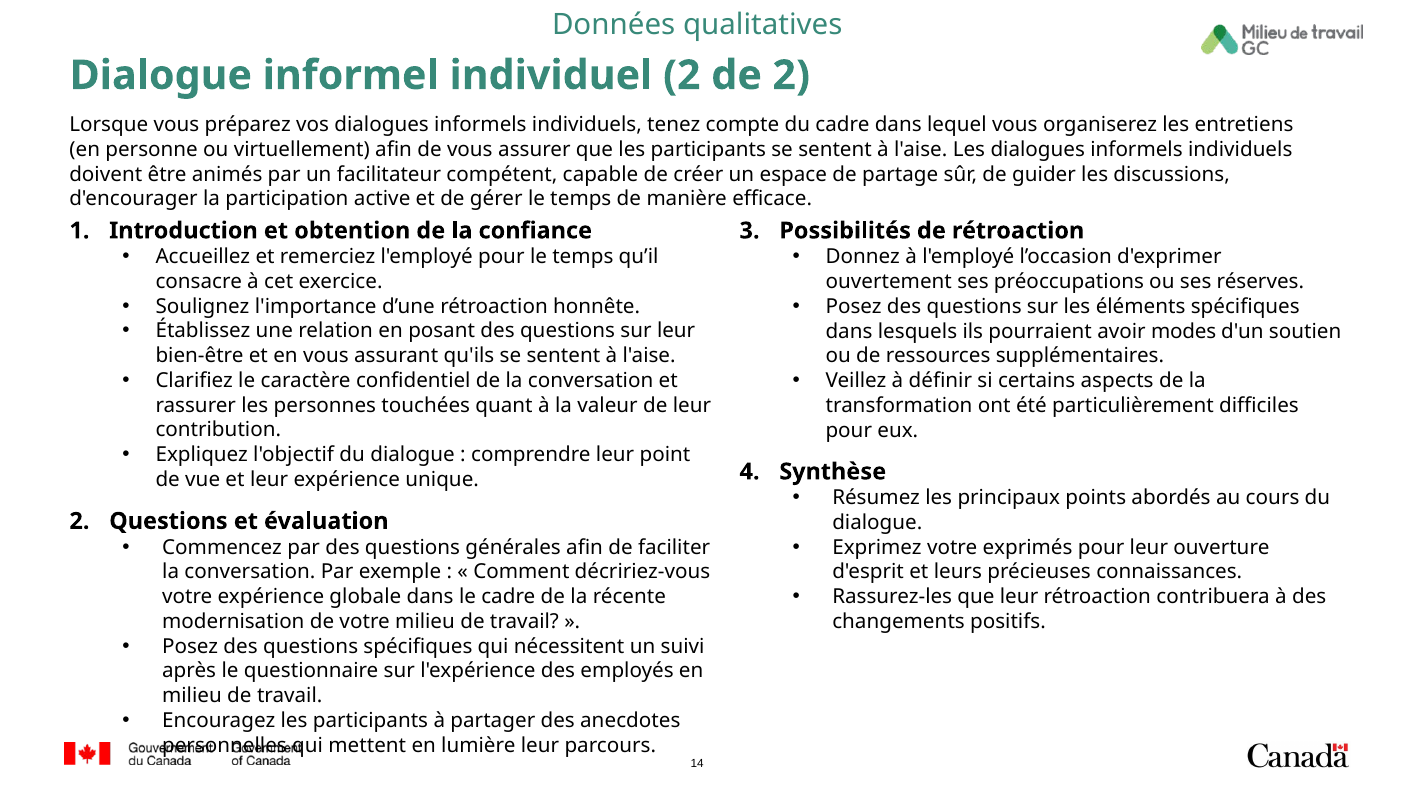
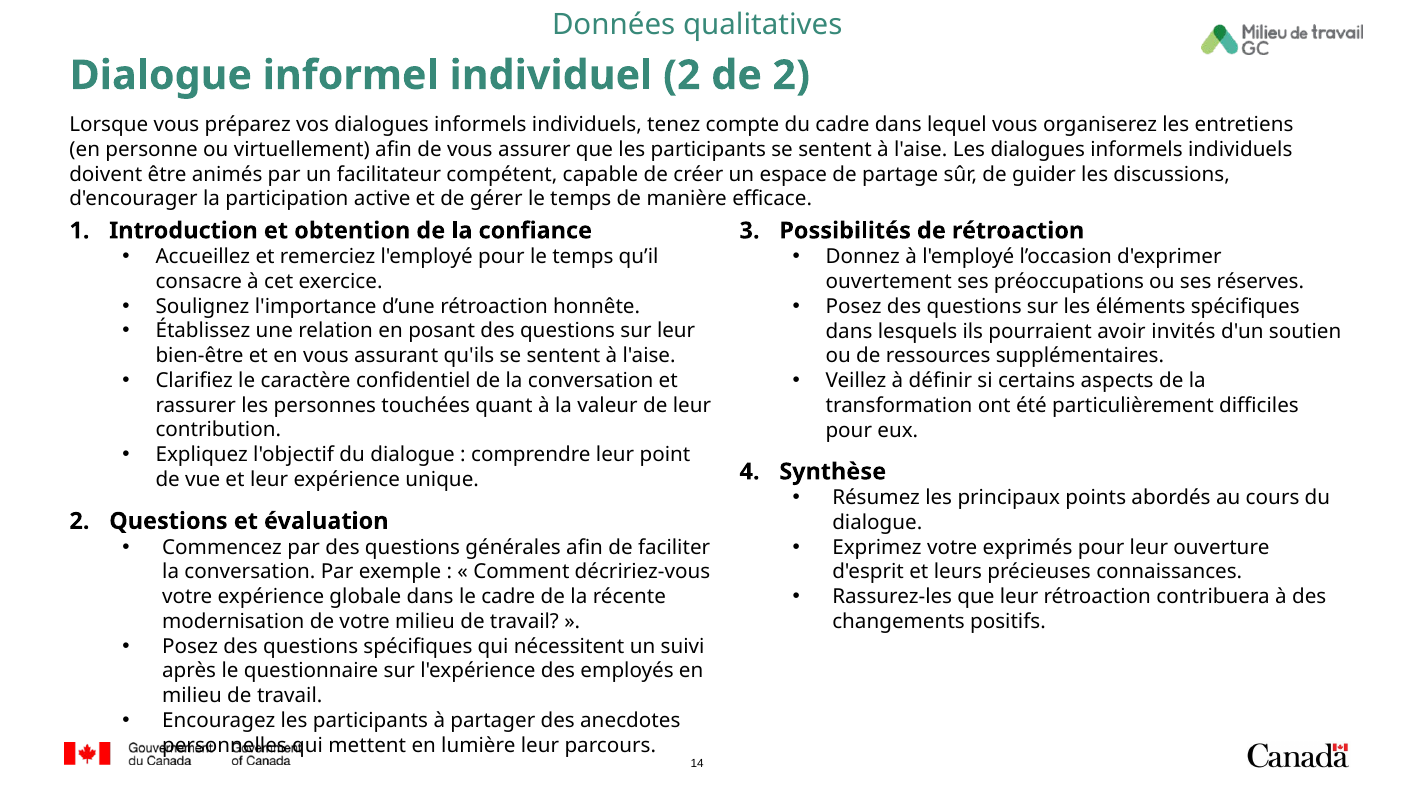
modes: modes -> invités
